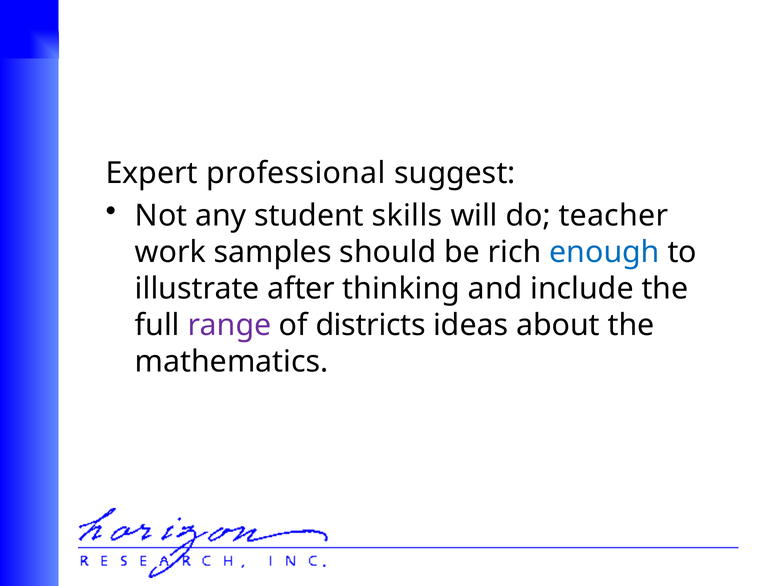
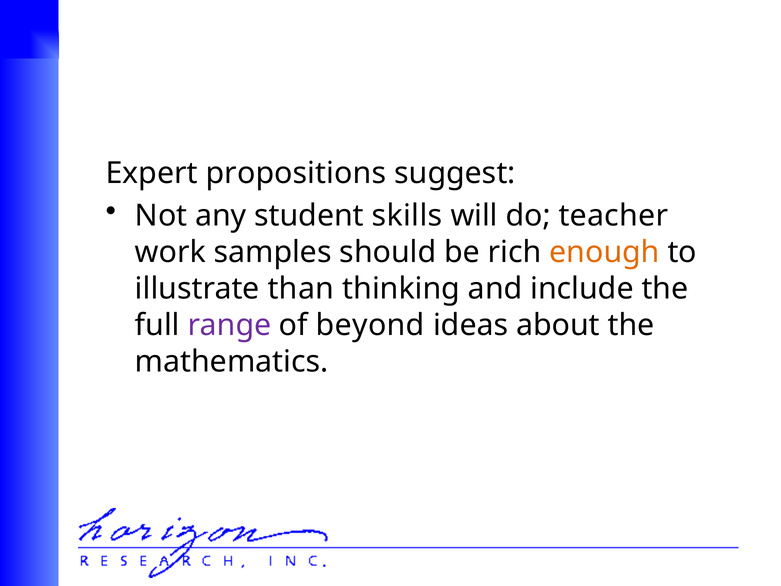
professional: professional -> propositions
enough colour: blue -> orange
after: after -> than
districts: districts -> beyond
